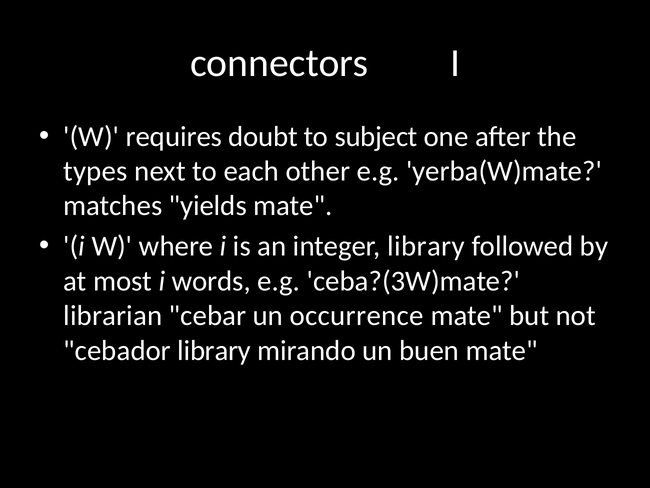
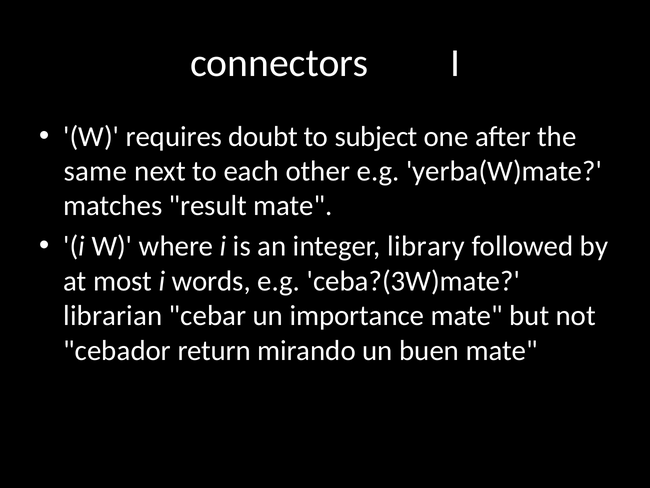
types: types -> same
yields: yields -> result
occurrence: occurrence -> importance
cebador library: library -> return
